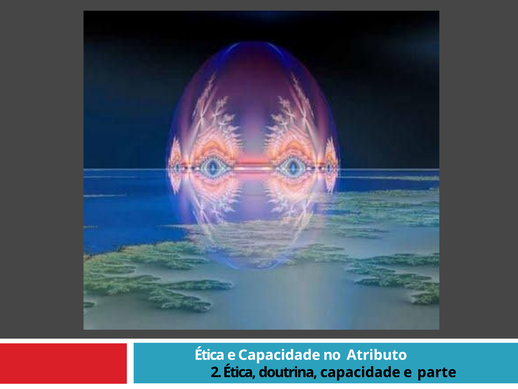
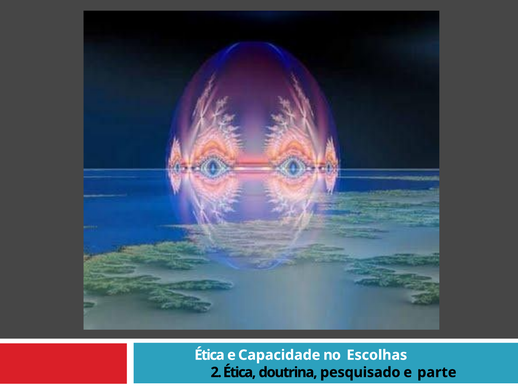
Atributo: Atributo -> Escolhas
doutrina capacidade: capacidade -> pesquisado
